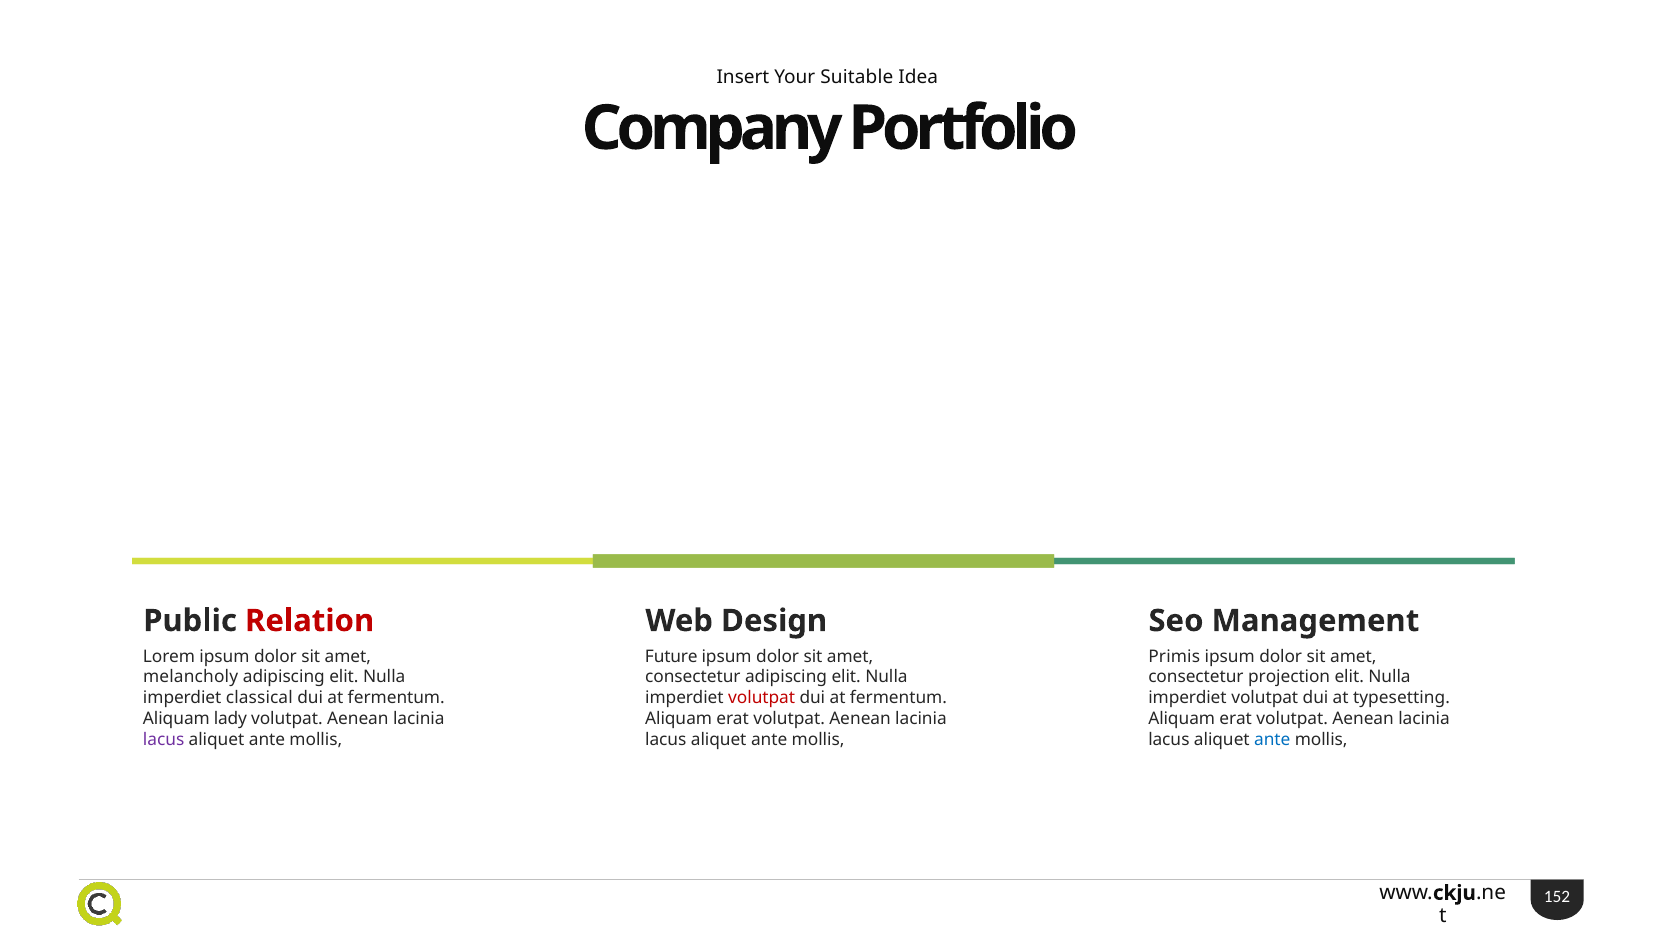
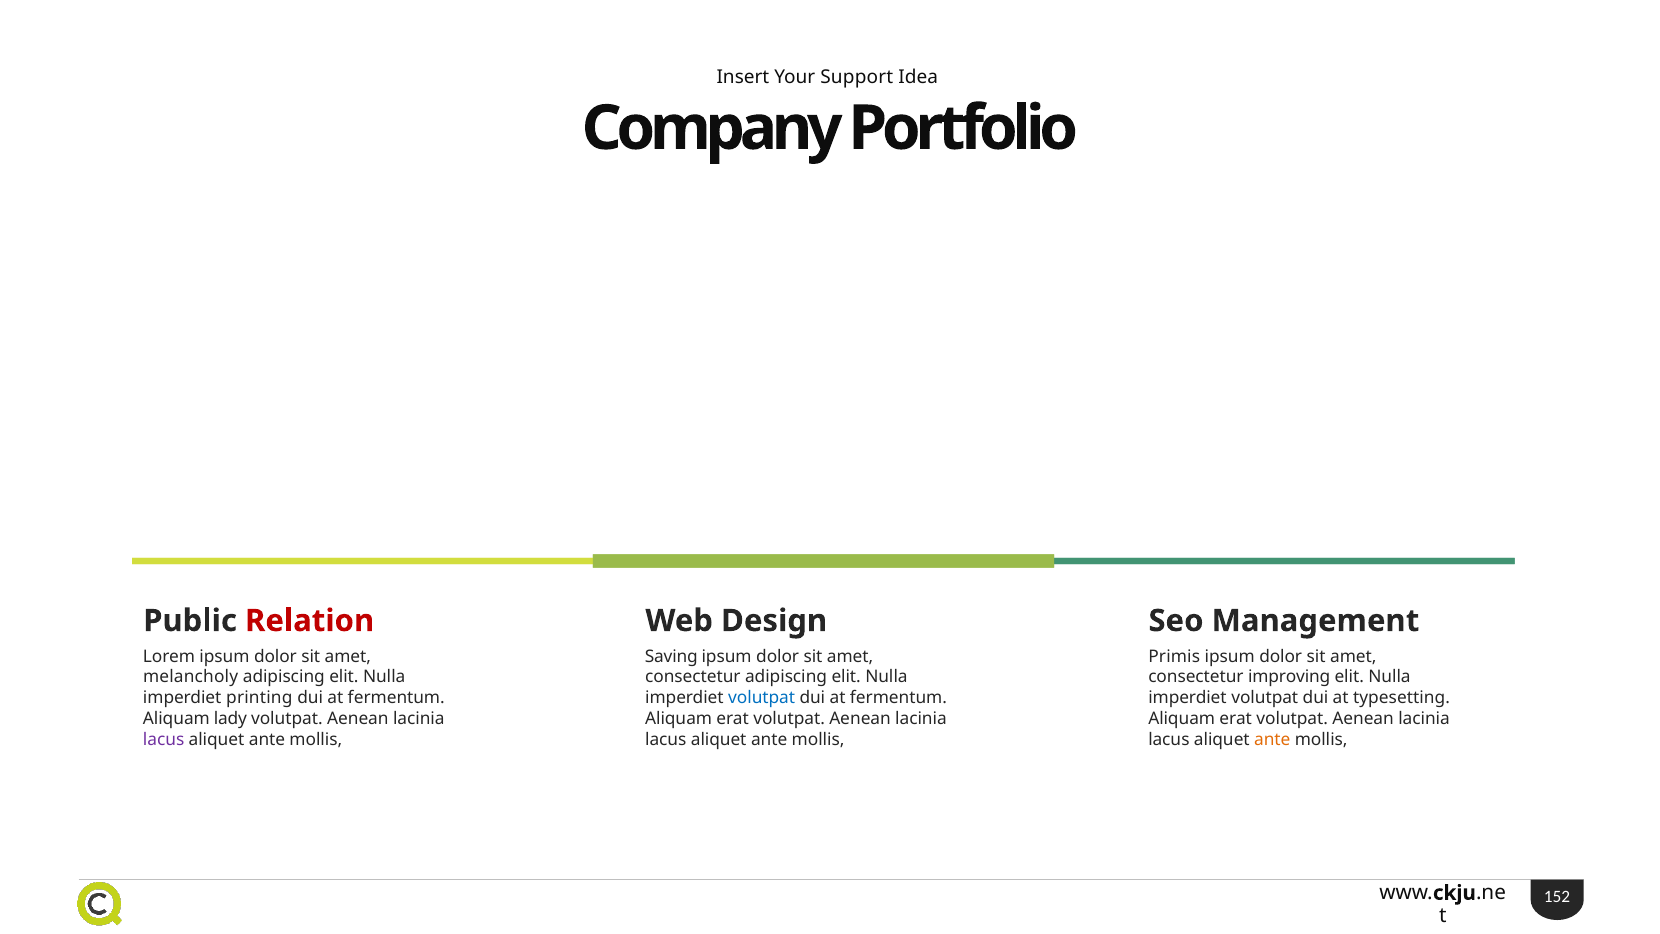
Suitable: Suitable -> Support
Future: Future -> Saving
projection: projection -> improving
classical: classical -> printing
volutpat at (762, 698) colour: red -> blue
ante at (1272, 739) colour: blue -> orange
